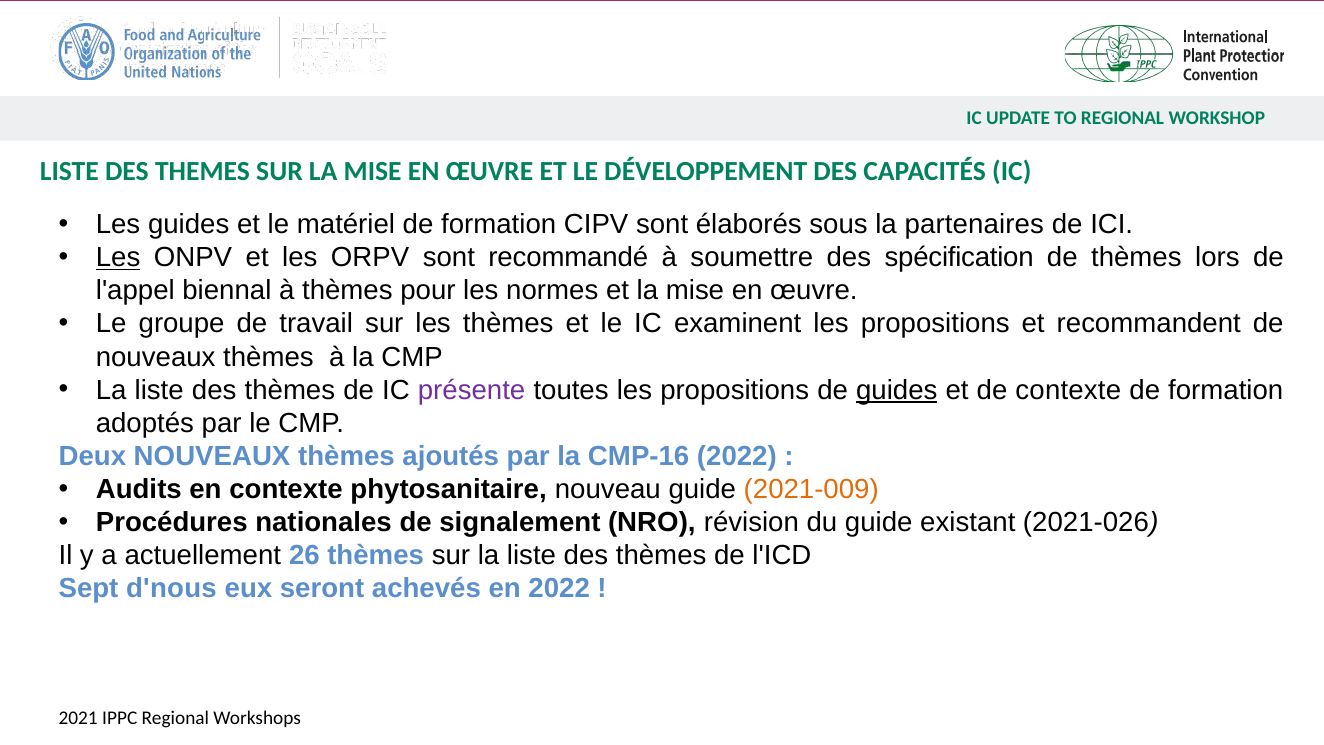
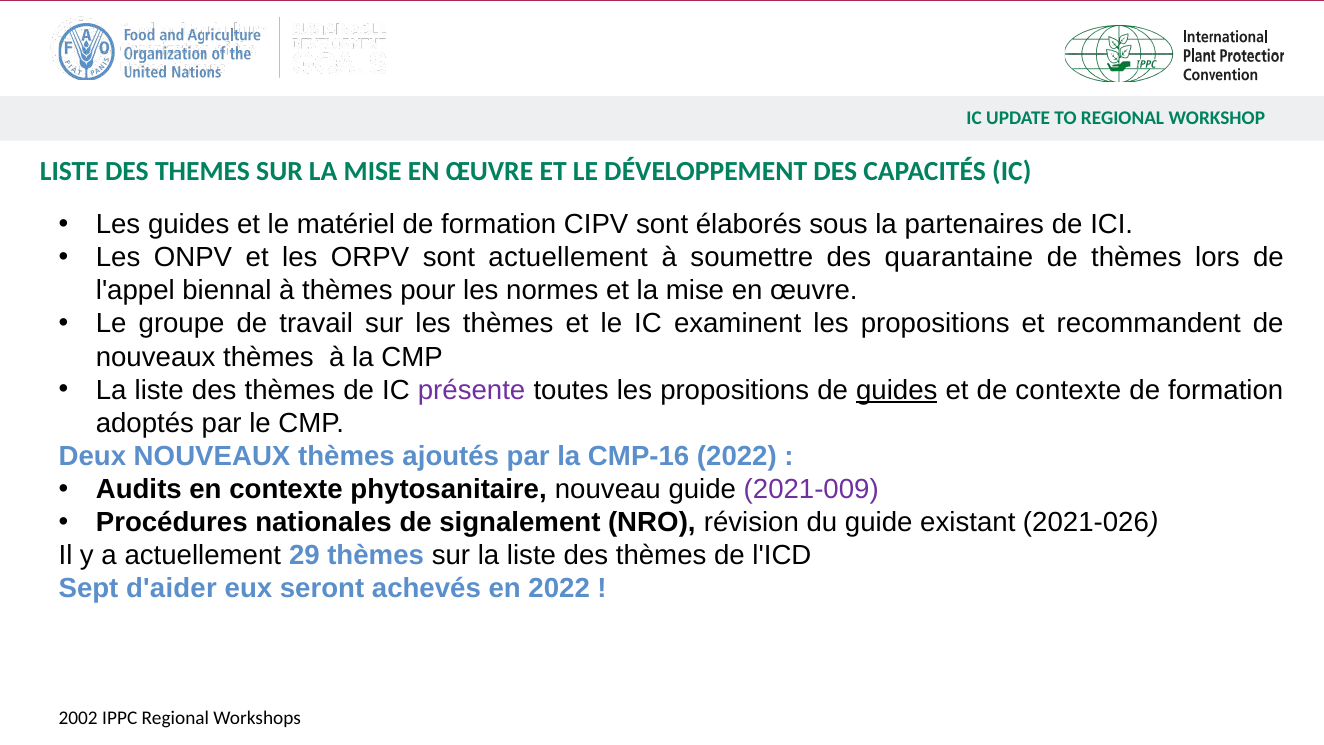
Les at (118, 258) underline: present -> none
sont recommandé: recommandé -> actuellement
spécification: spécification -> quarantaine
2021-009 colour: orange -> purple
26: 26 -> 29
d'nous: d'nous -> d'aider
2021: 2021 -> 2002
